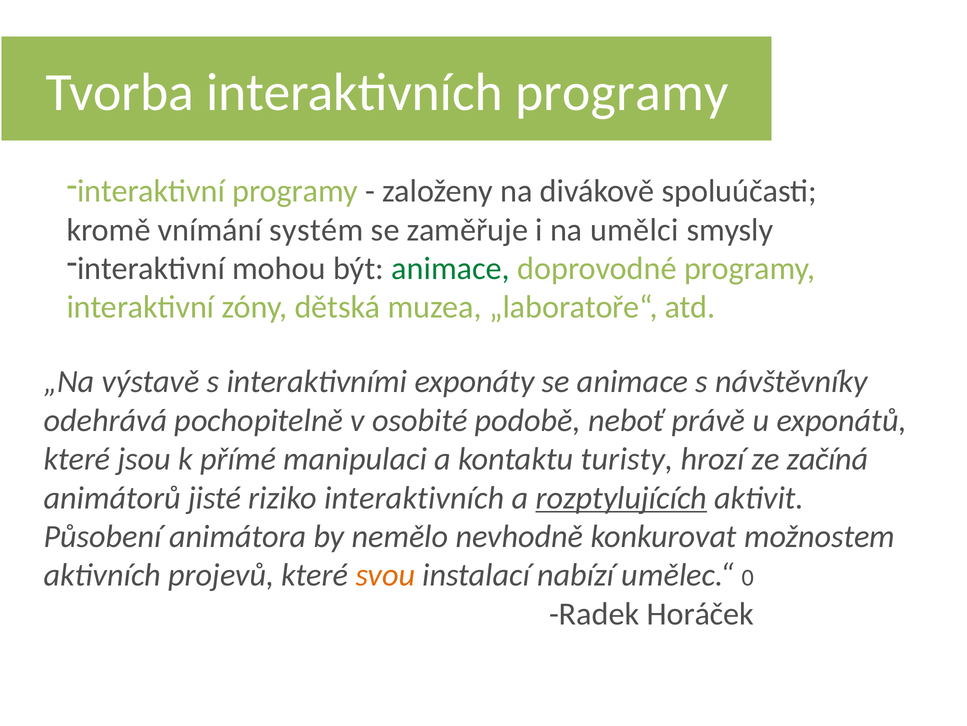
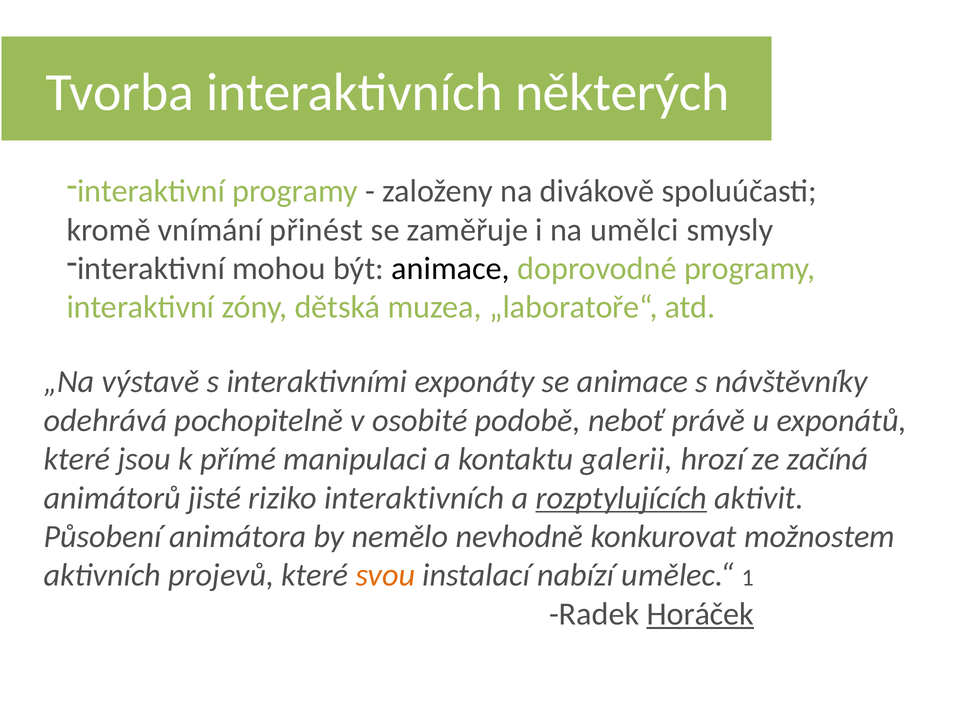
interaktivních programy: programy -> některých
systém: systém -> přinést
animace at (451, 268) colour: green -> black
turisty: turisty -> galerii
0: 0 -> 1
Horáček underline: none -> present
